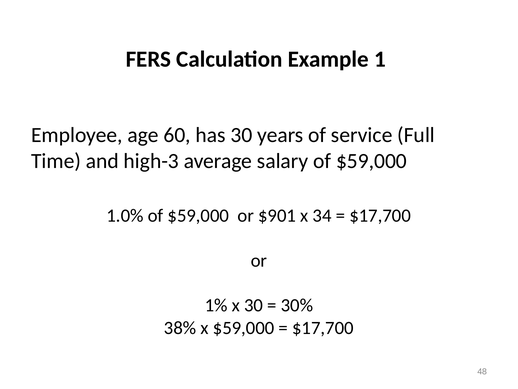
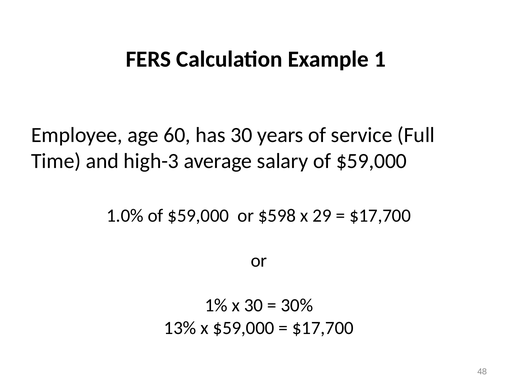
$901: $901 -> $598
34: 34 -> 29
38%: 38% -> 13%
